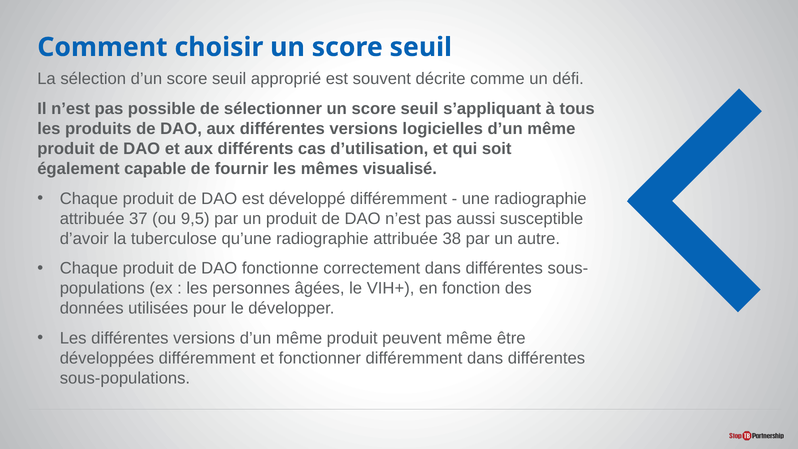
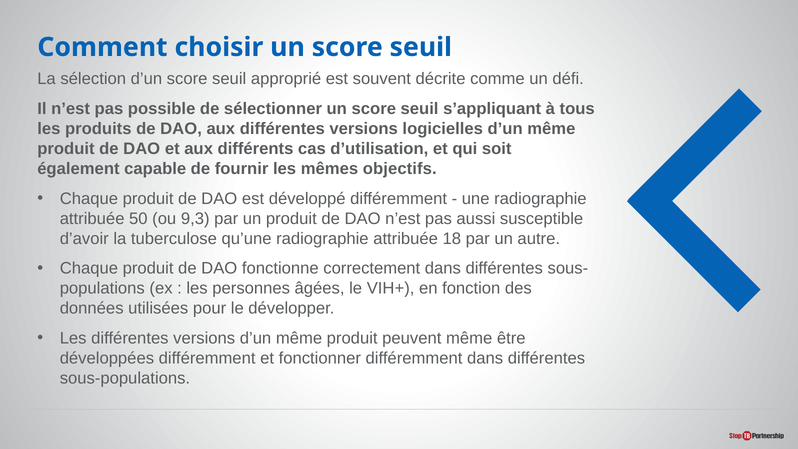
visualisé: visualisé -> objectifs
37: 37 -> 50
9,5: 9,5 -> 9,3
38: 38 -> 18
